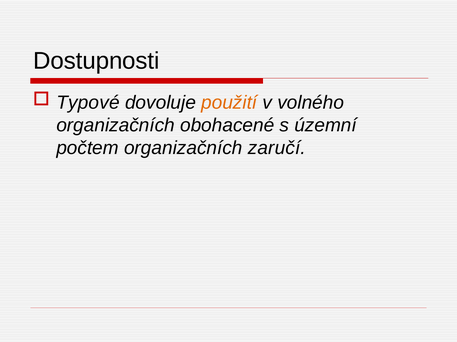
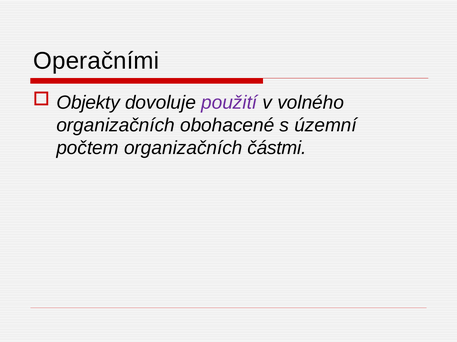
Dostupnosti: Dostupnosti -> Operačními
Typové: Typové -> Objekty
použití colour: orange -> purple
zaručí: zaručí -> částmi
